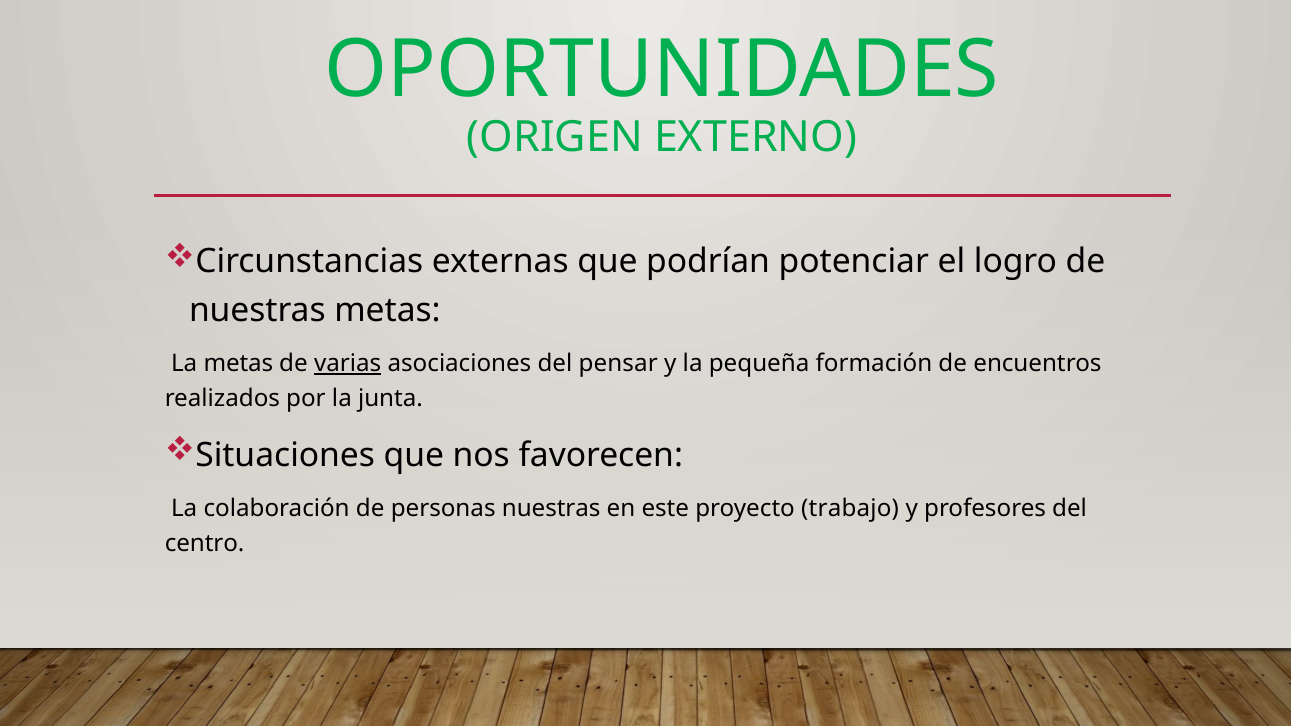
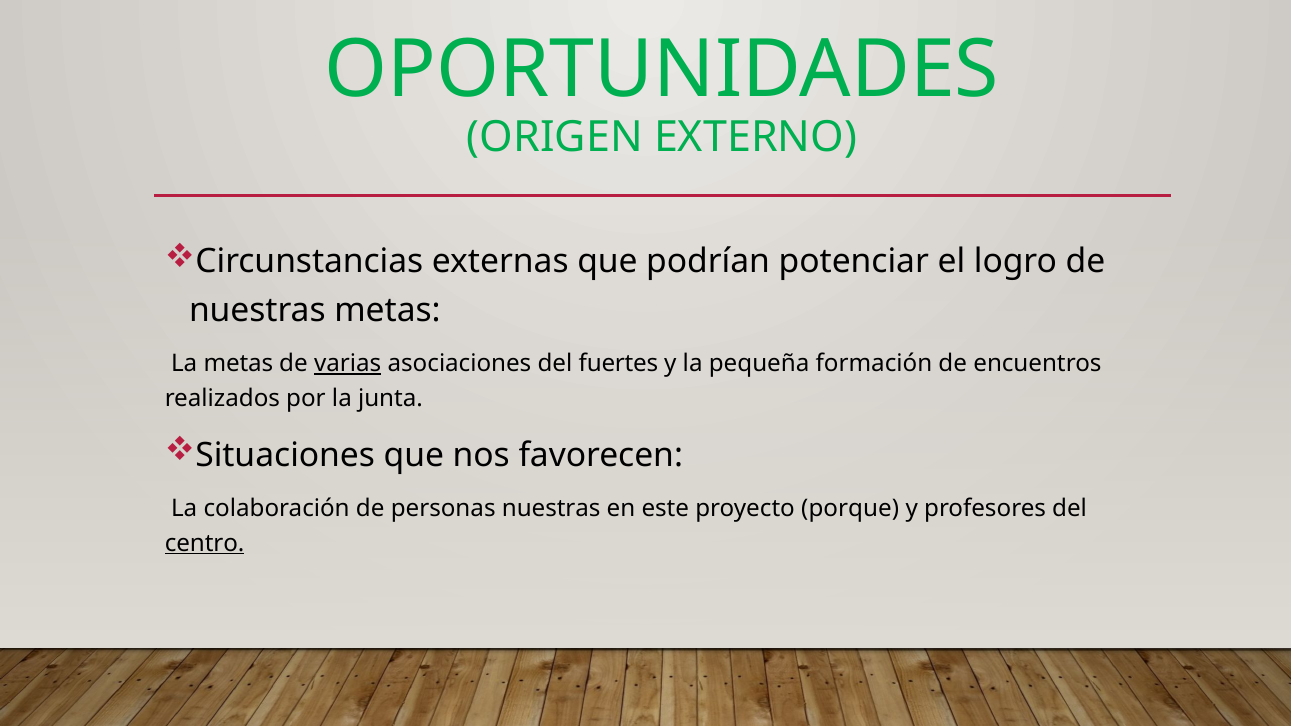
pensar: pensar -> fuertes
trabajo: trabajo -> porque
centro underline: none -> present
